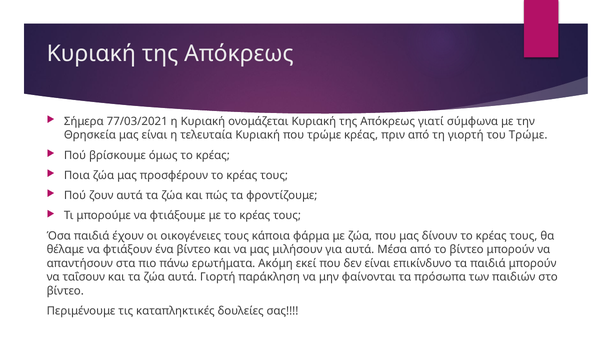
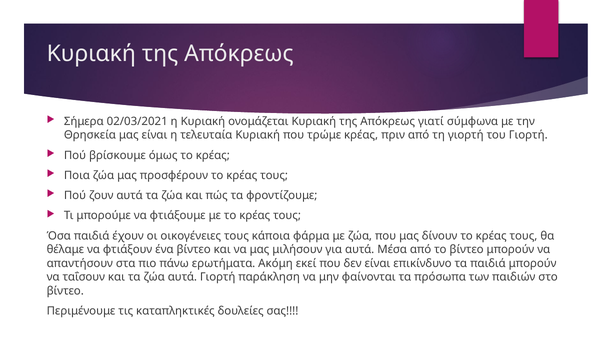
77/03/2021: 77/03/2021 -> 02/03/2021
του Τρώμε: Τρώμε -> Γιορτή
